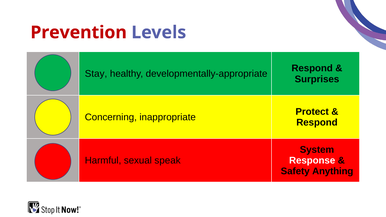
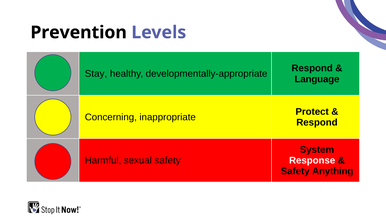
Prevention colour: red -> black
Surprises: Surprises -> Language
sexual speak: speak -> safety
